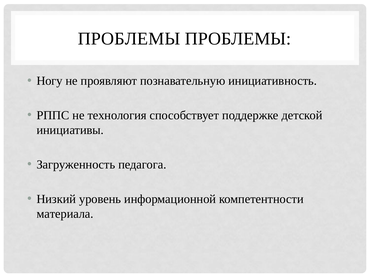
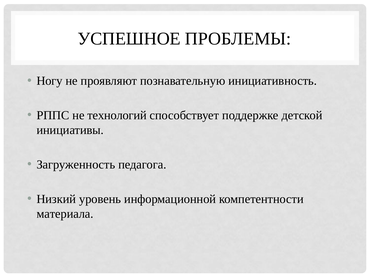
ПРОБЛЕМЫ at (129, 39): ПРОБЛЕМЫ -> УСПЕШНОЕ
технология: технология -> технологий
